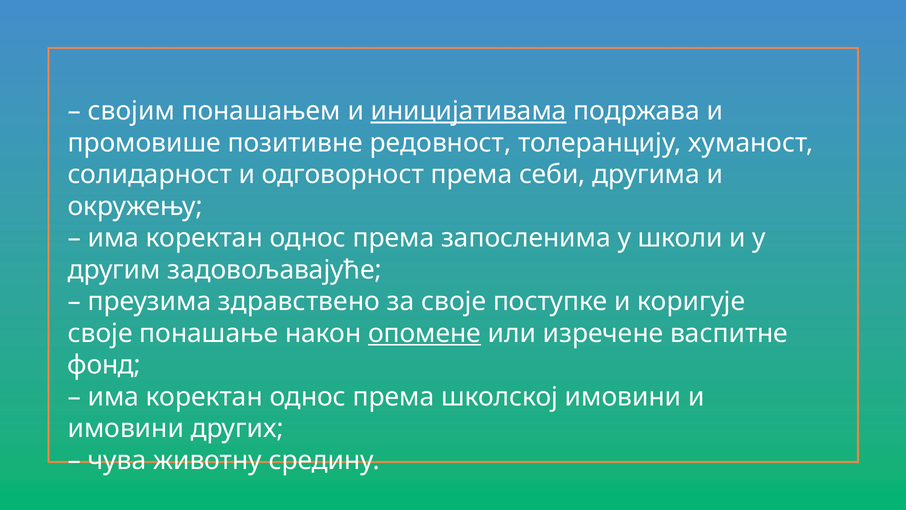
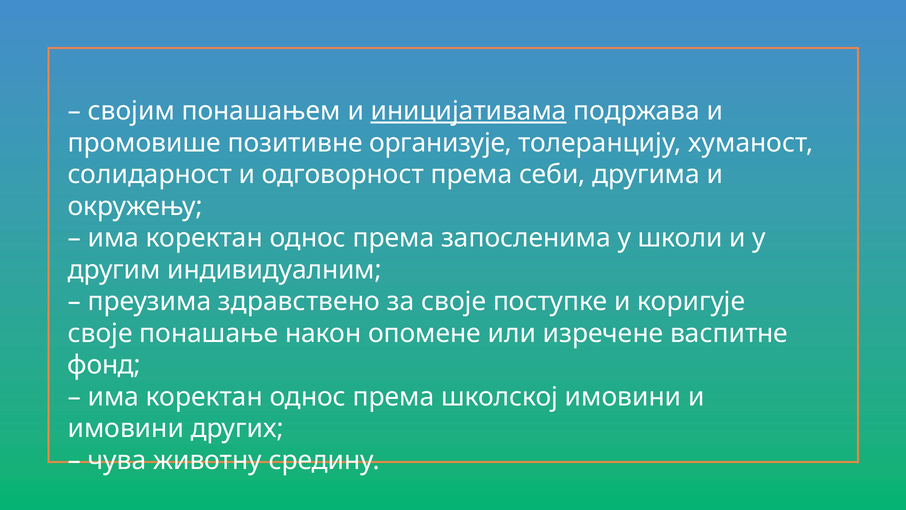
редовност: редовност -> организује
задовољавајуће: задовољавајуће -> индивидуалним
опомене underline: present -> none
